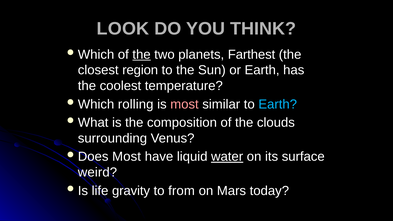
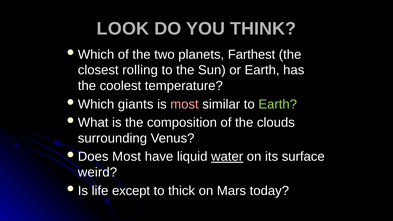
the at (142, 54) underline: present -> none
region: region -> rolling
rolling: rolling -> giants
Earth at (278, 104) colour: light blue -> light green
gravity: gravity -> except
from: from -> thick
